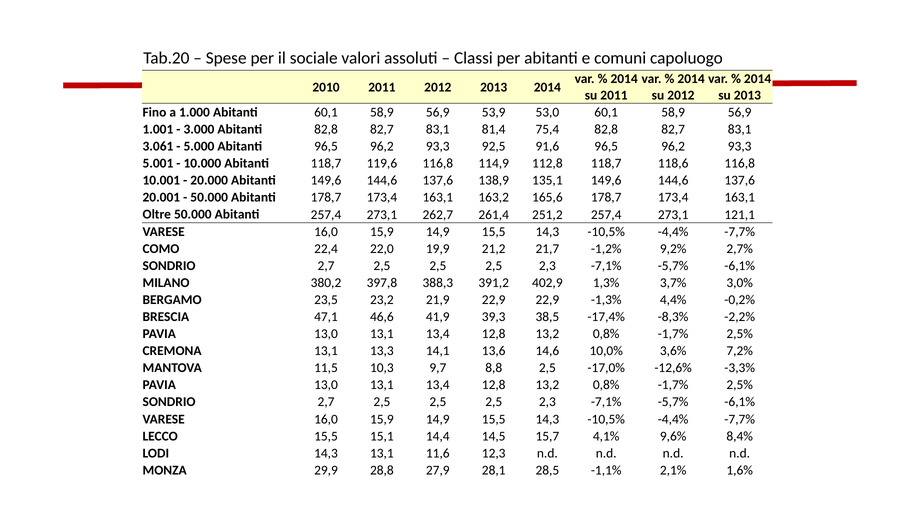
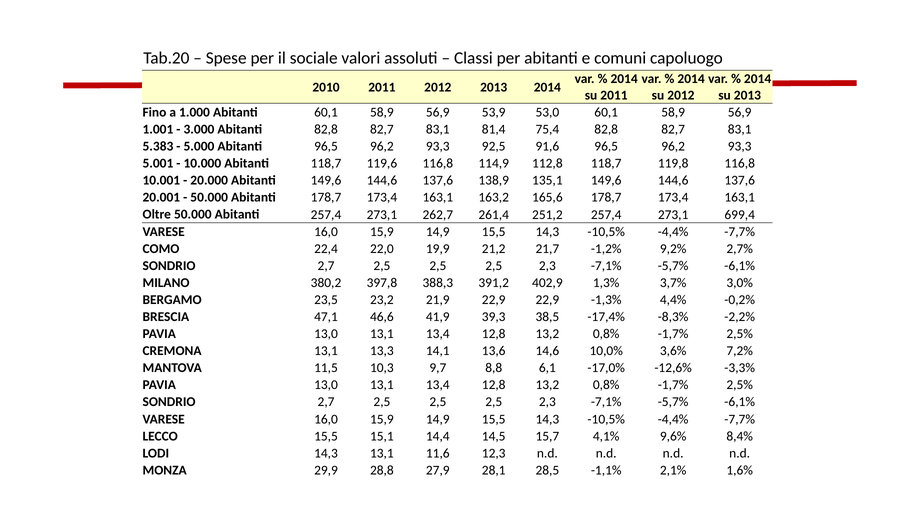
3.061: 3.061 -> 5.383
118,6: 118,6 -> 119,8
121,1: 121,1 -> 699,4
8,8 2,5: 2,5 -> 6,1
